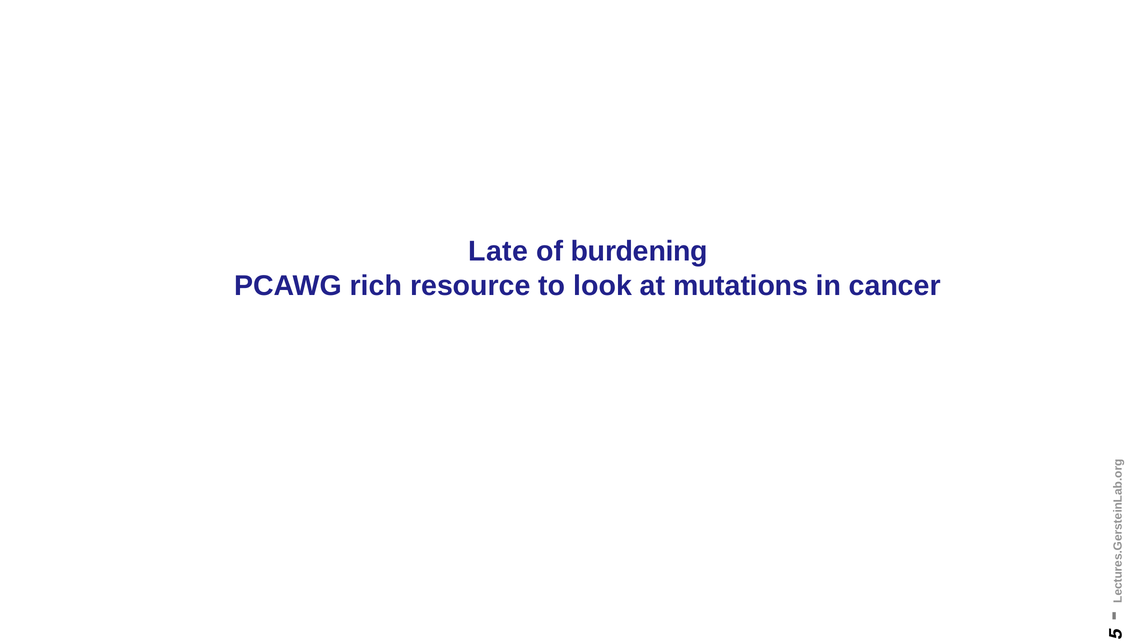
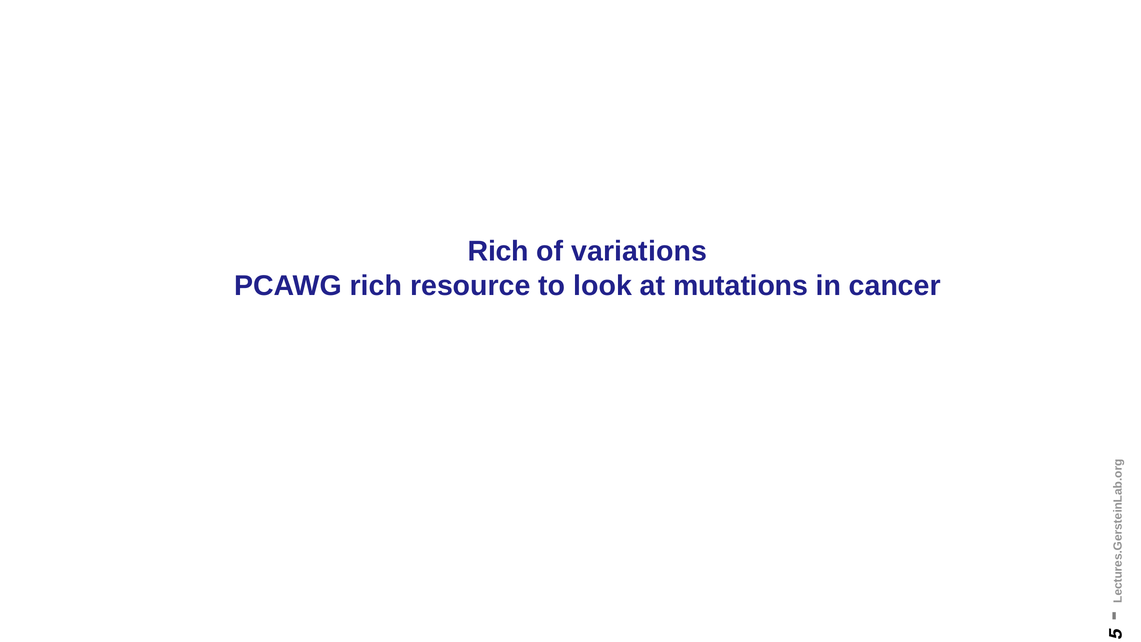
Late at (498, 251): Late -> Rich
burdening: burdening -> variations
